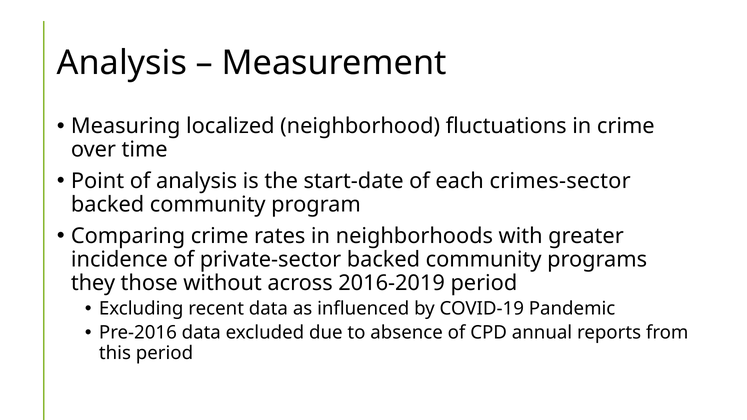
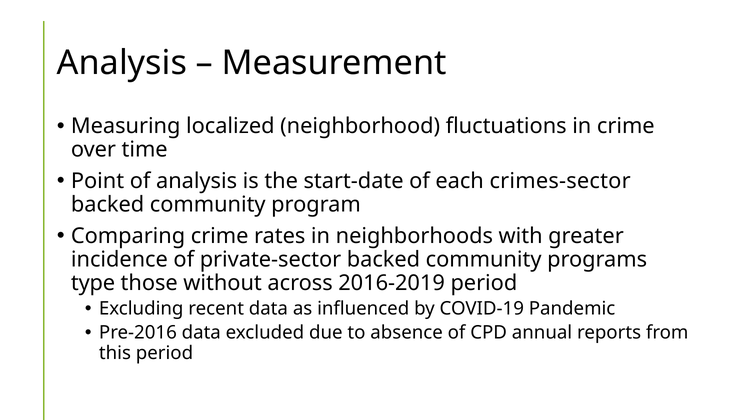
they: they -> type
